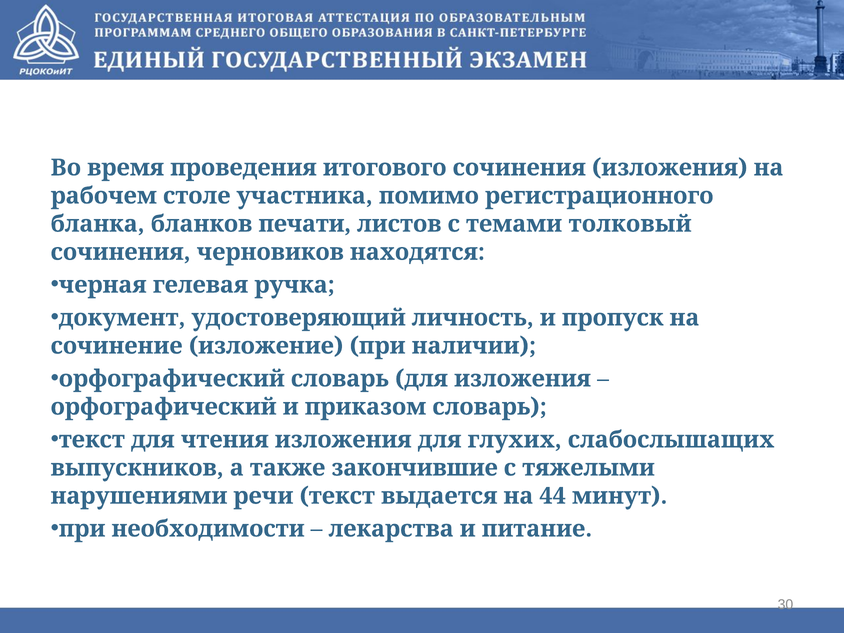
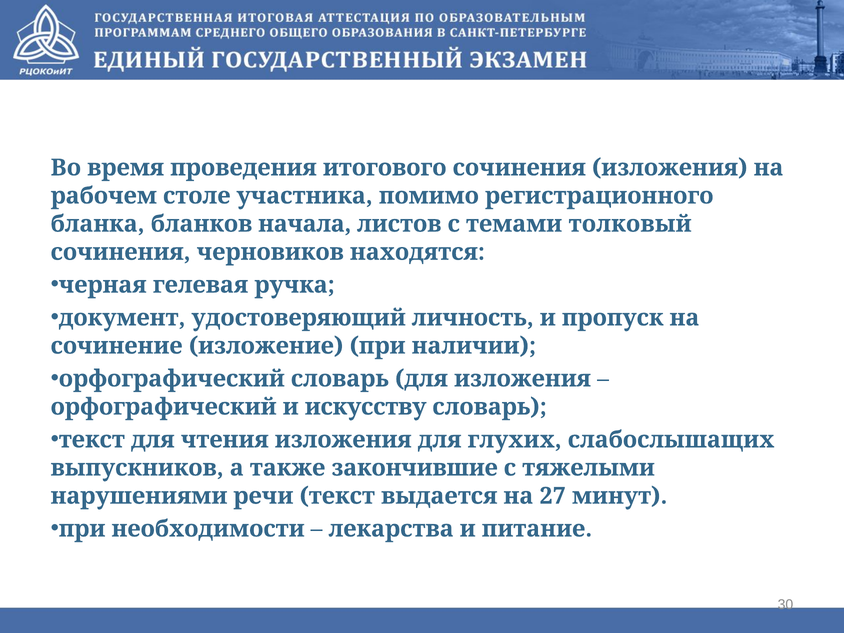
печати: печати -> начала
приказом: приказом -> искусству
44: 44 -> 27
